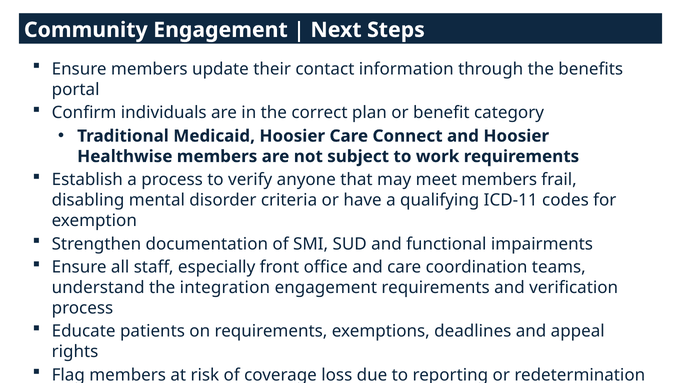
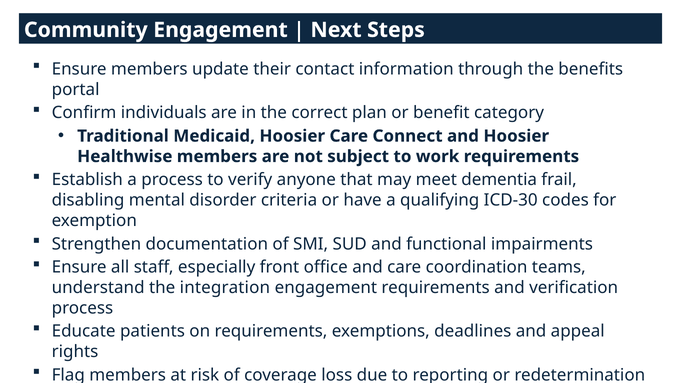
meet members: members -> dementia
ICD-11: ICD-11 -> ICD-30
